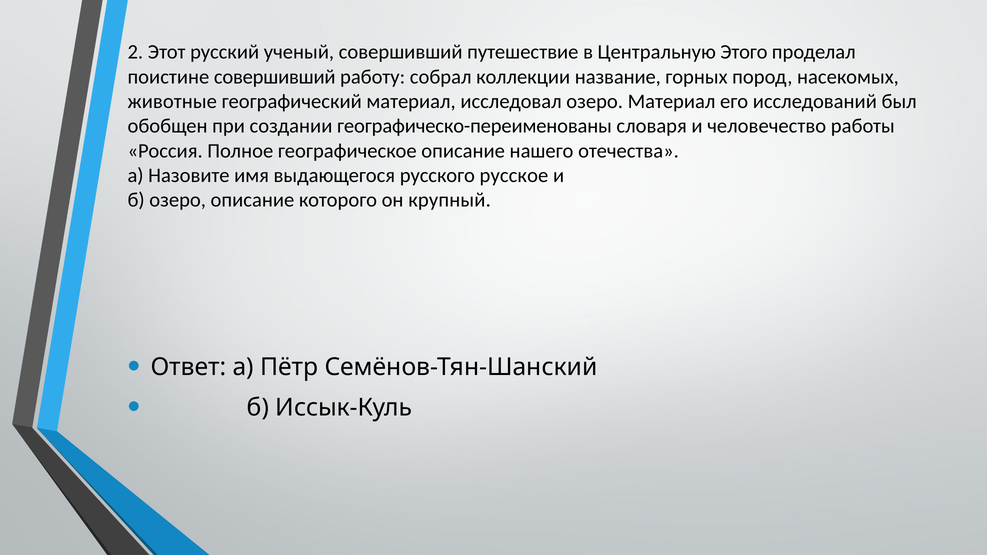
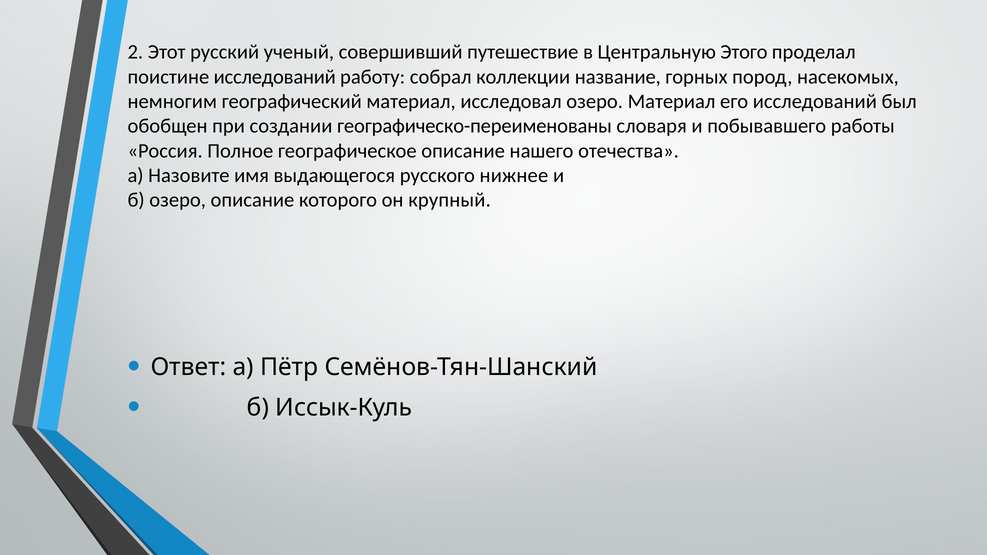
поистине совершивший: совершивший -> исследований
животные: животные -> немногим
человечество: человечество -> побывавшего
русское: русское -> нижнее
